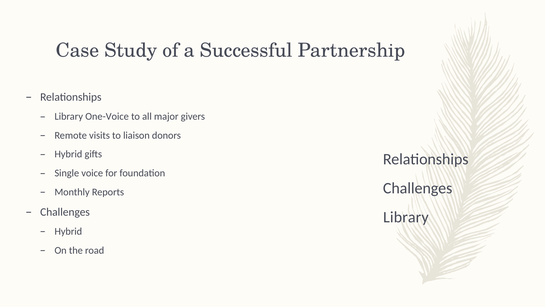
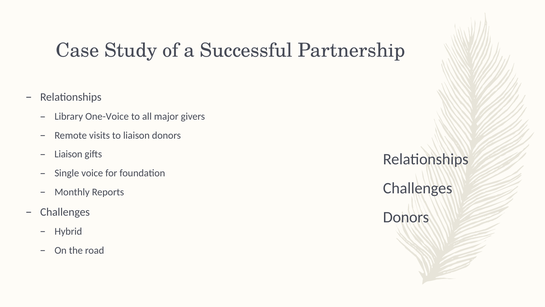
Hybrid at (68, 154): Hybrid -> Liaison
Library at (406, 217): Library -> Donors
